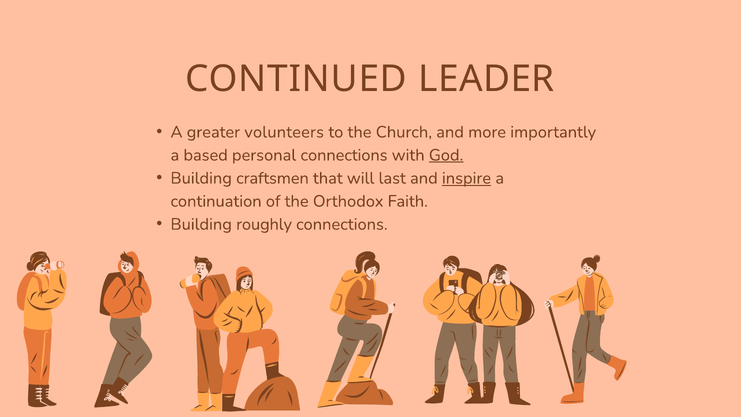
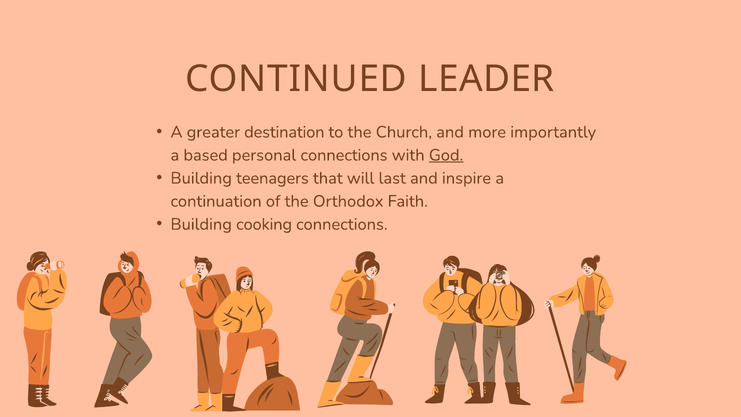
volunteers: volunteers -> destination
craftsmen: craftsmen -> teenagers
inspire underline: present -> none
roughly: roughly -> cooking
